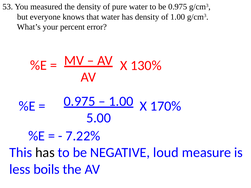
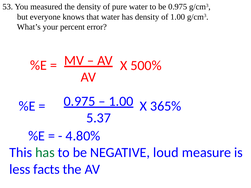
130%: 130% -> 500%
170%: 170% -> 365%
5.00: 5.00 -> 5.37
7.22%: 7.22% -> 4.80%
has at (45, 153) colour: black -> green
boils: boils -> facts
